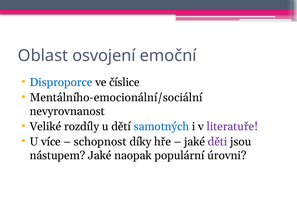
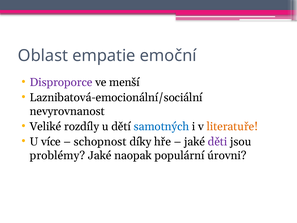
osvojení: osvojení -> empatie
Disproporce colour: blue -> purple
číslice: číslice -> menší
Mentálního-emocionální/sociální: Mentálního-emocionální/sociální -> Laznibatová-emocionální/sociální
literatuře colour: purple -> orange
nástupem: nástupem -> problémy
